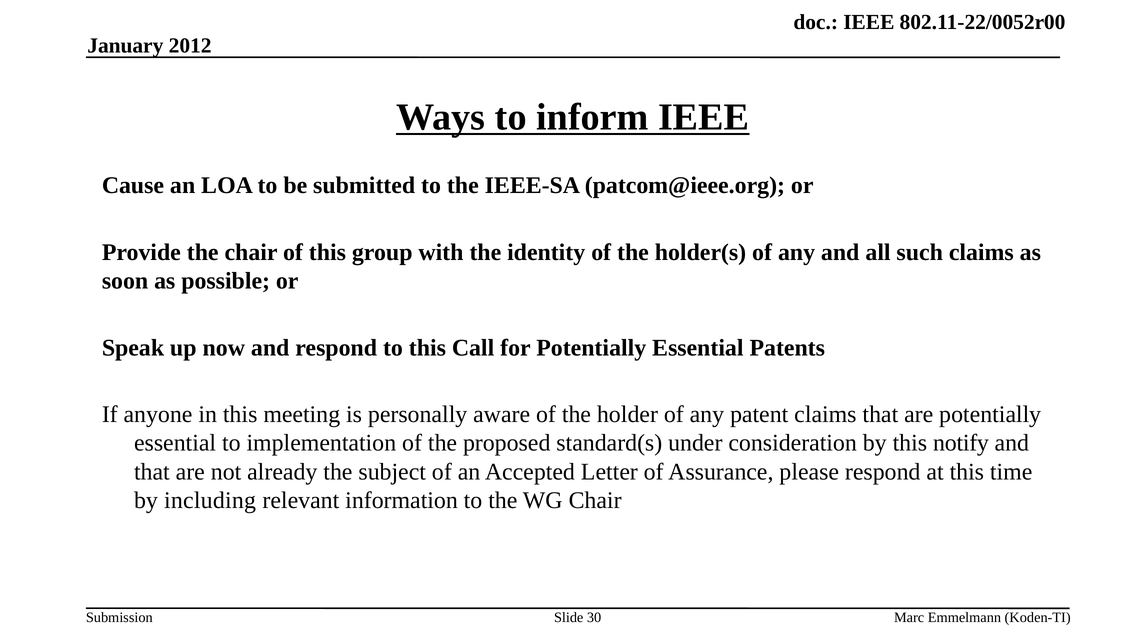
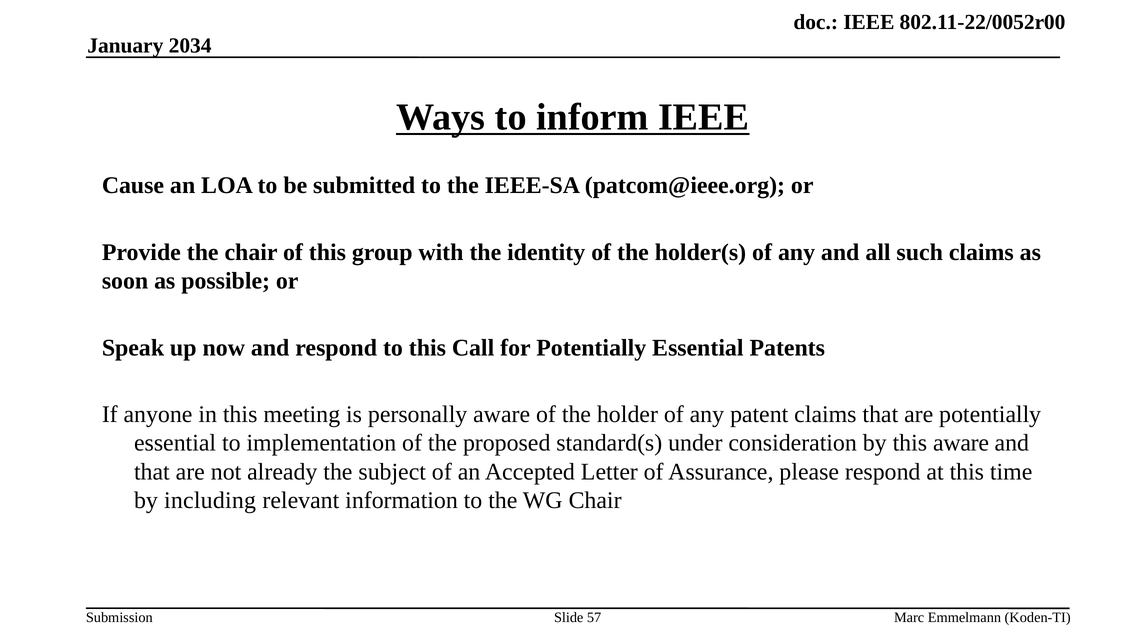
2012: 2012 -> 2034
this notify: notify -> aware
30: 30 -> 57
